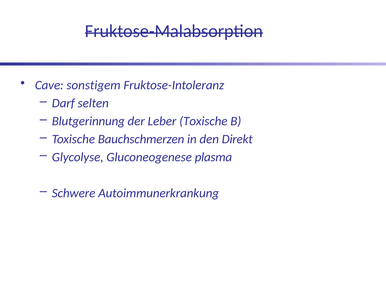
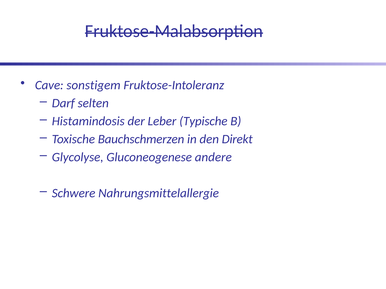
Blutgerinnung: Blutgerinnung -> Histamindosis
Leber Toxische: Toxische -> Typische
plasma: plasma -> andere
Autoimmunerkrankung: Autoimmunerkrankung -> Nahrungsmittelallergie
